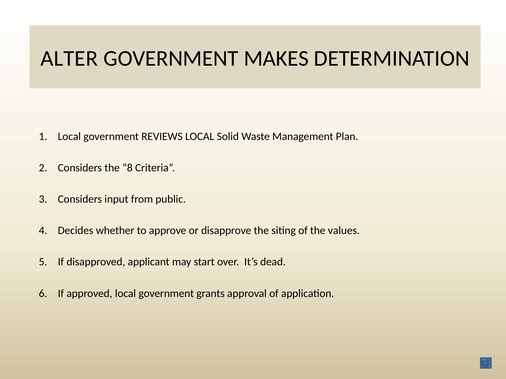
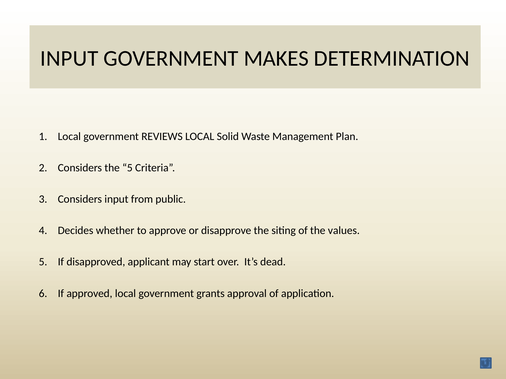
ALTER at (69, 58): ALTER -> INPUT
the 8: 8 -> 5
